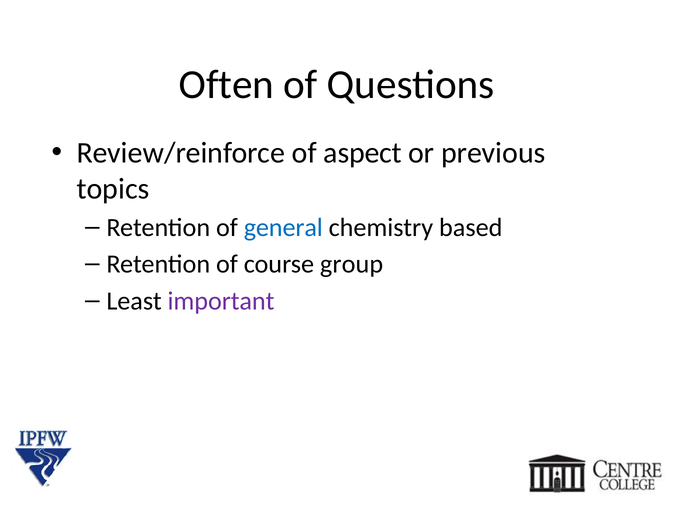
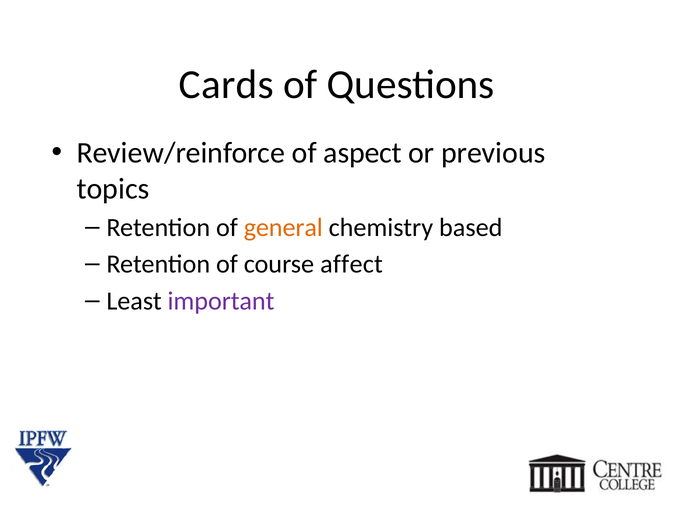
Often: Often -> Cards
general colour: blue -> orange
group: group -> affect
